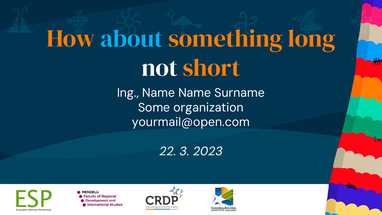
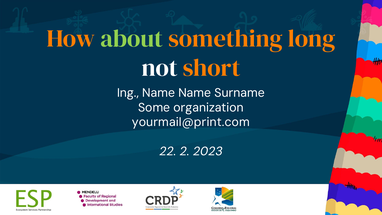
about colour: light blue -> light green
yourmail@open.com: yourmail@open.com -> yourmail@print.com
3: 3 -> 2
